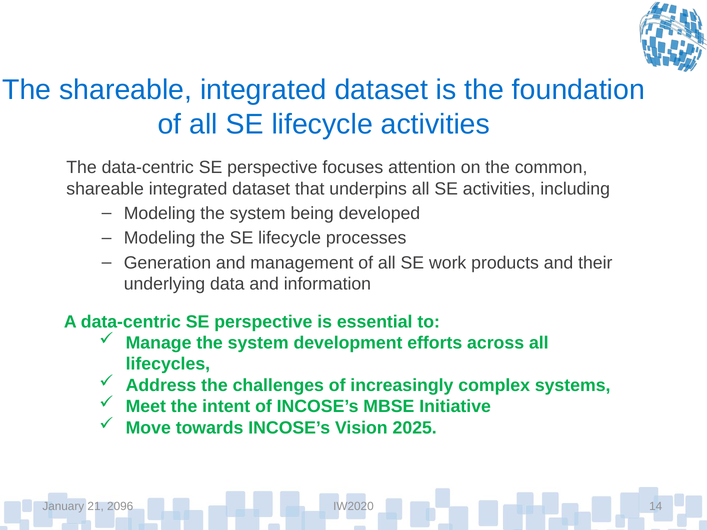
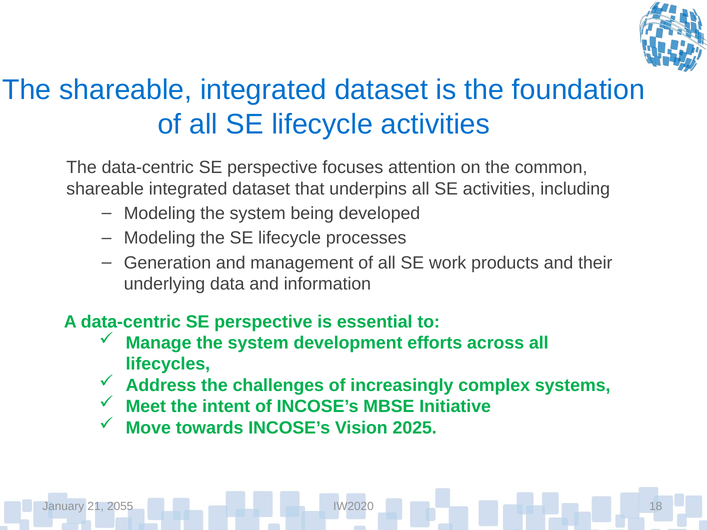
2096: 2096 -> 2055
14: 14 -> 18
